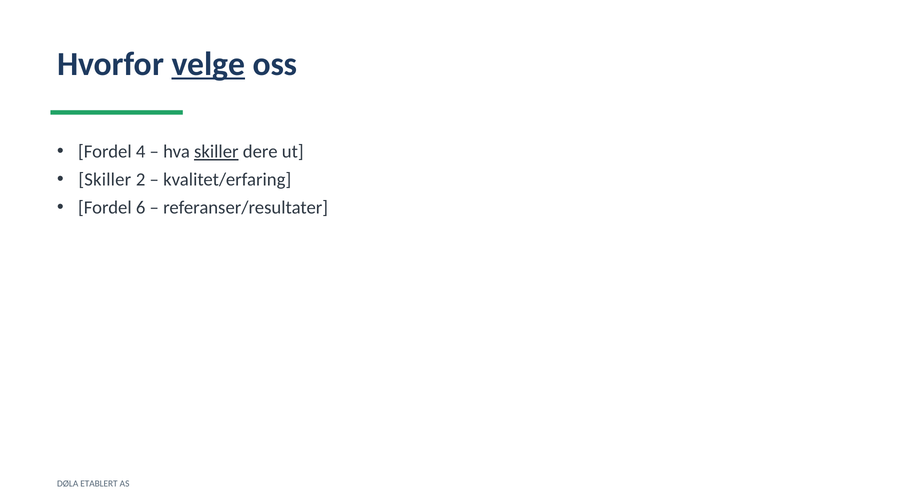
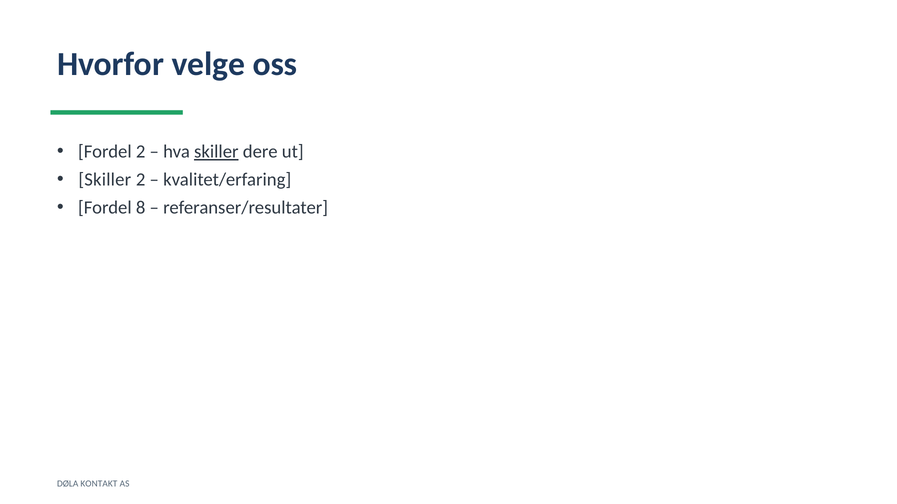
velge underline: present -> none
Fordel 4: 4 -> 2
6: 6 -> 8
ETABLERT: ETABLERT -> KONTAKT
